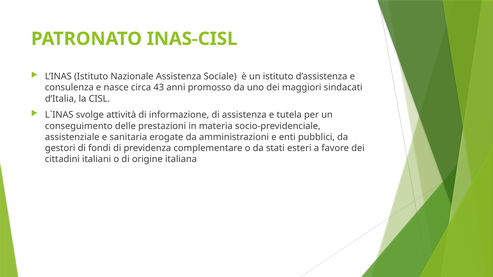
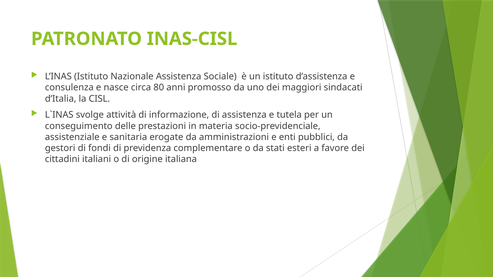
43: 43 -> 80
